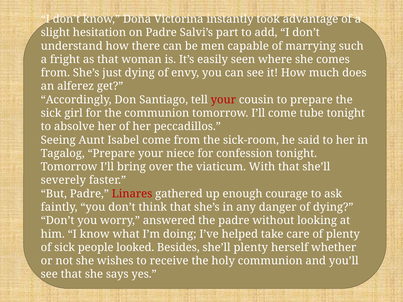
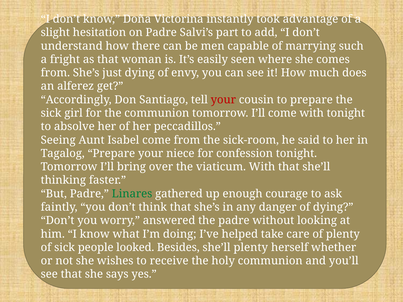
come tube: tube -> with
severely: severely -> thinking
Linares colour: red -> green
